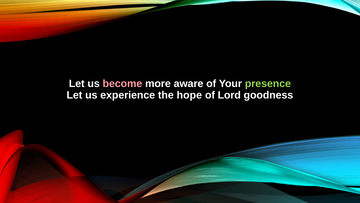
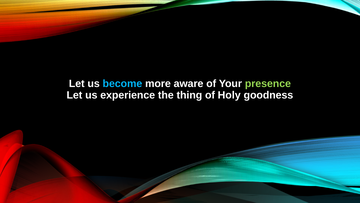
become colour: pink -> light blue
hope: hope -> thing
Lord: Lord -> Holy
